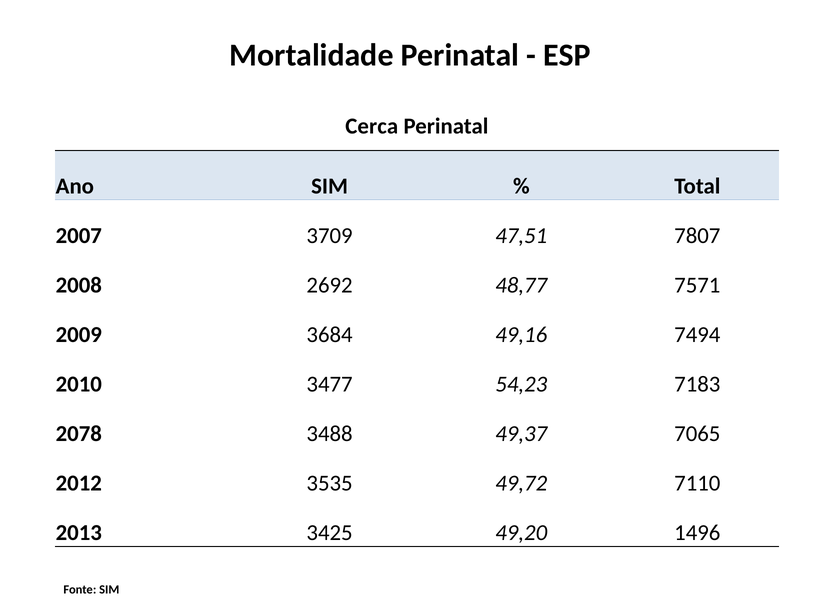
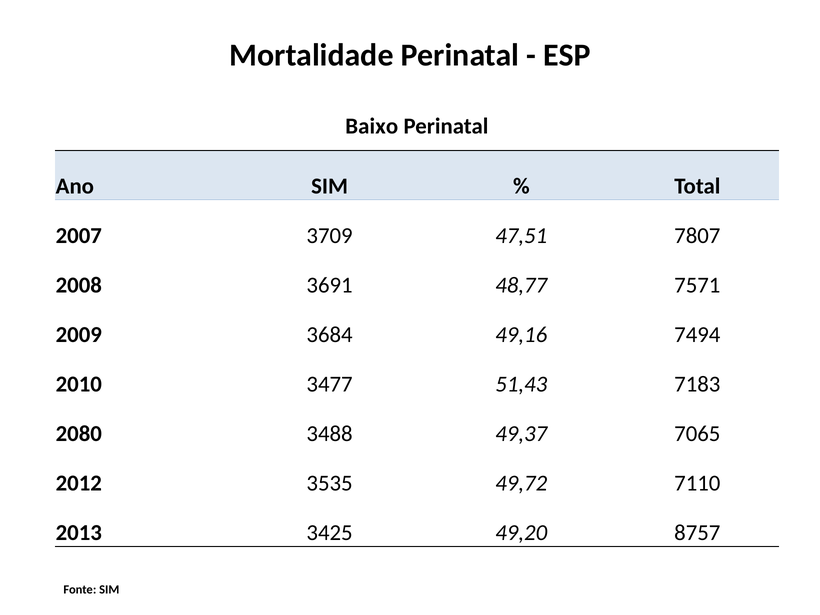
Cerca: Cerca -> Baixo
2692: 2692 -> 3691
54,23: 54,23 -> 51,43
2078: 2078 -> 2080
1496: 1496 -> 8757
